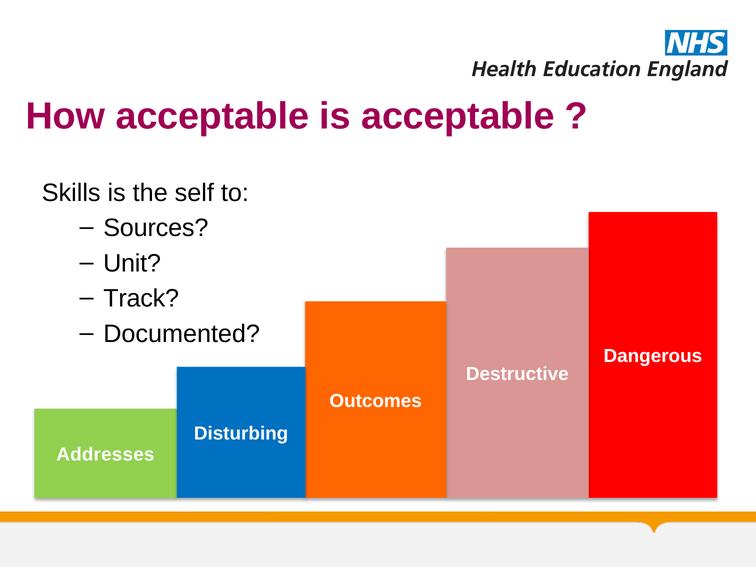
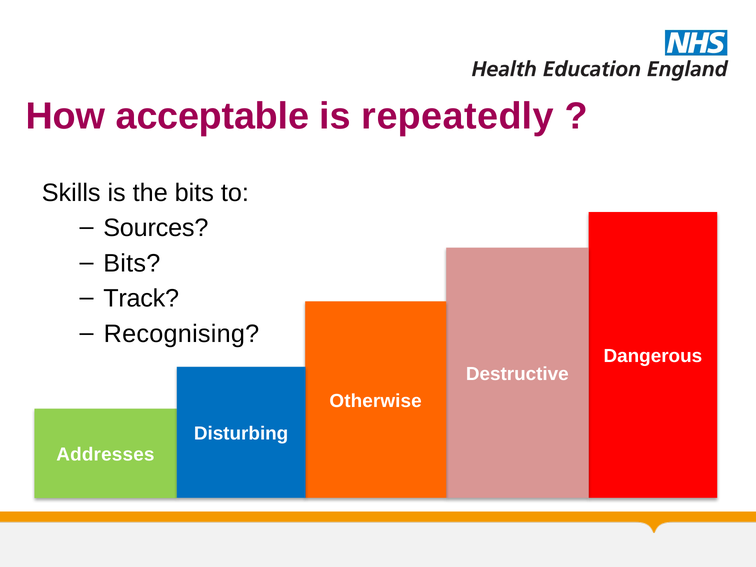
is acceptable: acceptable -> repeatedly
the self: self -> bits
Unit at (132, 263): Unit -> Bits
Documented: Documented -> Recognising
Outcomes: Outcomes -> Otherwise
